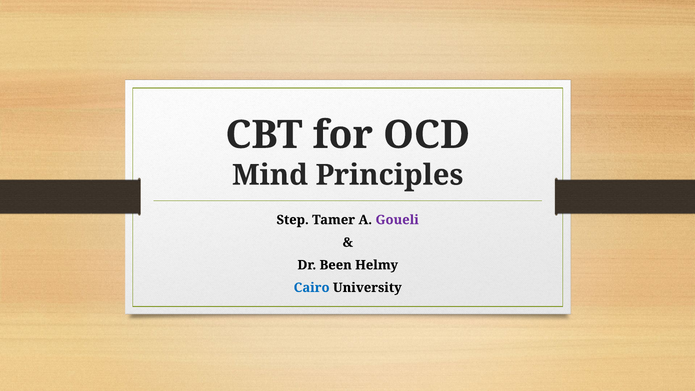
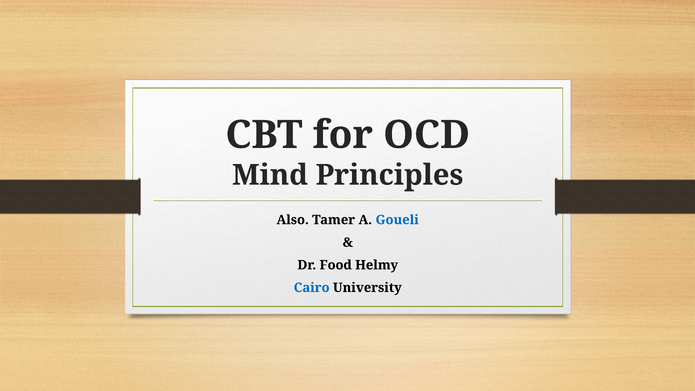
Step: Step -> Also
Goueli colour: purple -> blue
Been: Been -> Food
